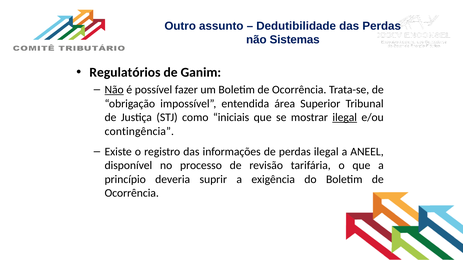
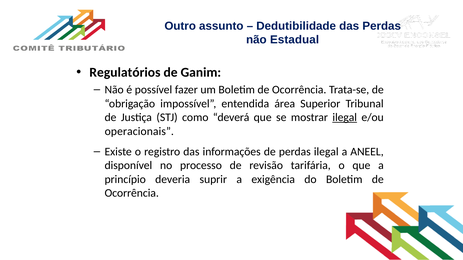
Sistemas: Sistemas -> Estadual
Não at (114, 90) underline: present -> none
iniciais: iniciais -> deverá
contingência: contingência -> operacionais
